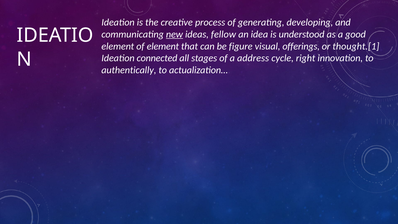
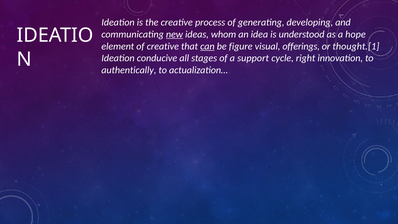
fellow: fellow -> whom
good: good -> hope
of element: element -> creative
can underline: none -> present
connected: connected -> conducive
address: address -> support
